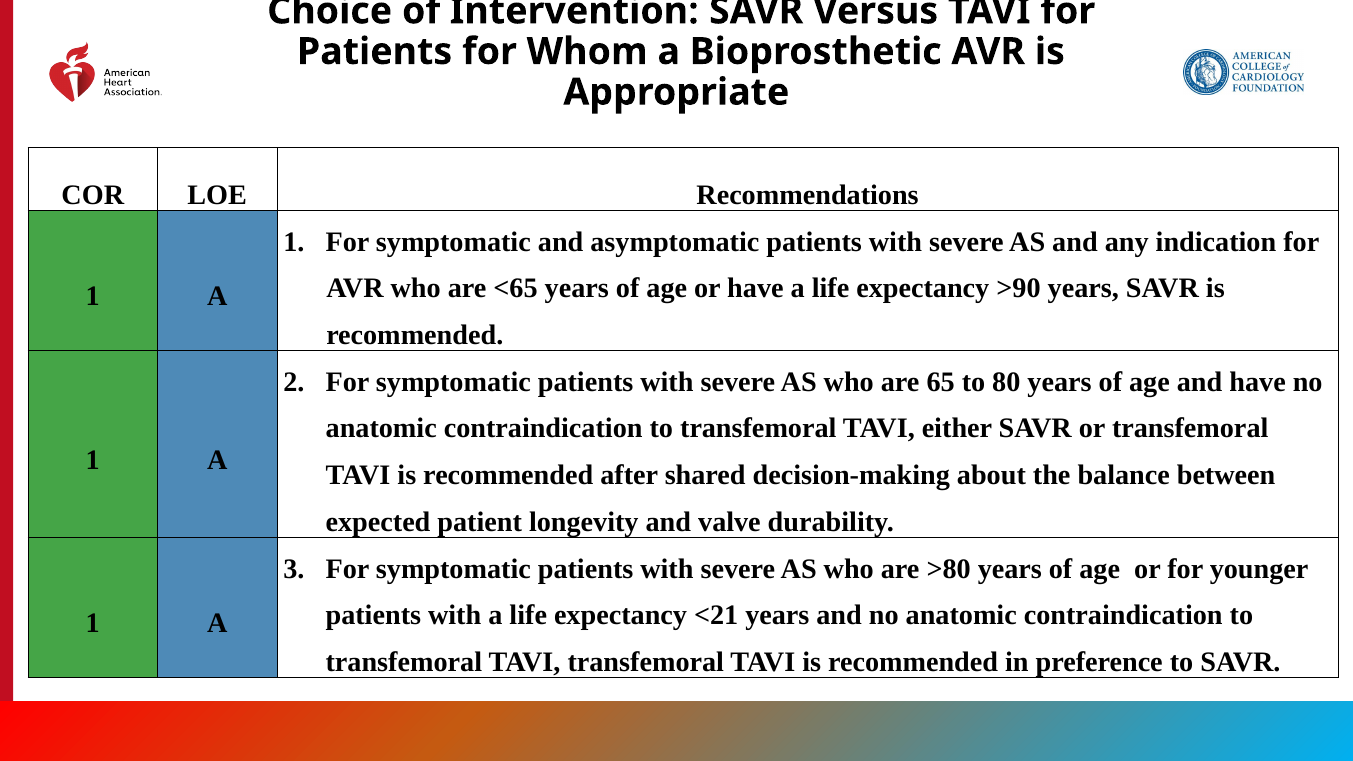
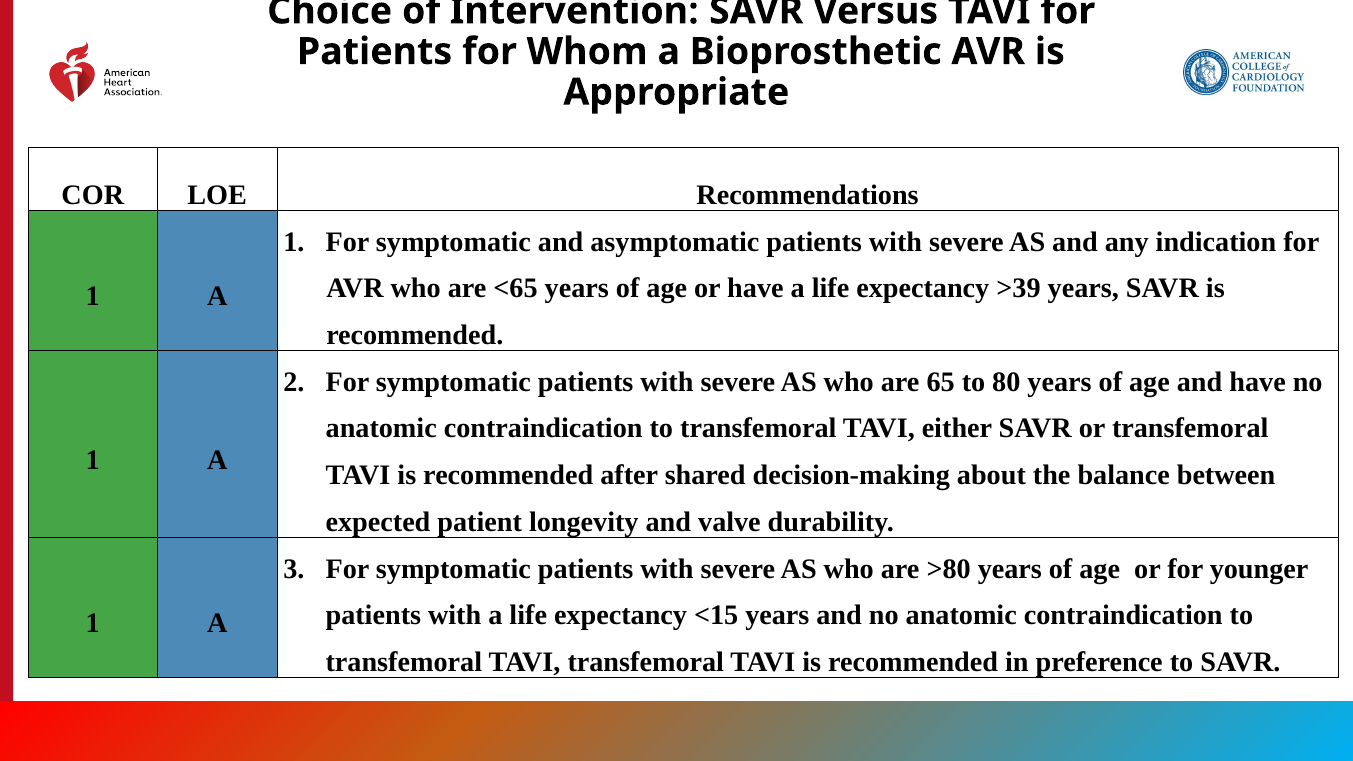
>90: >90 -> >39
<21: <21 -> <15
